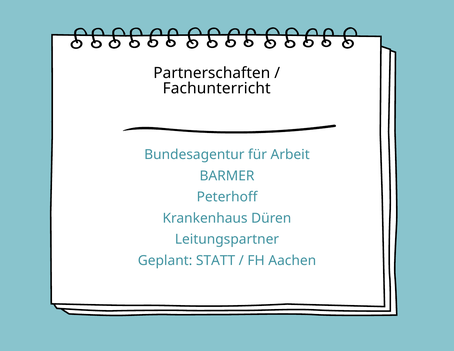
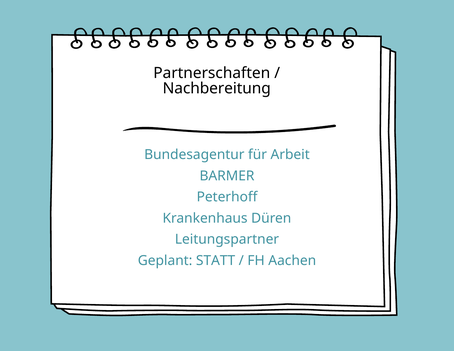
Fachunterricht: Fachunterricht -> Nachbereitung
